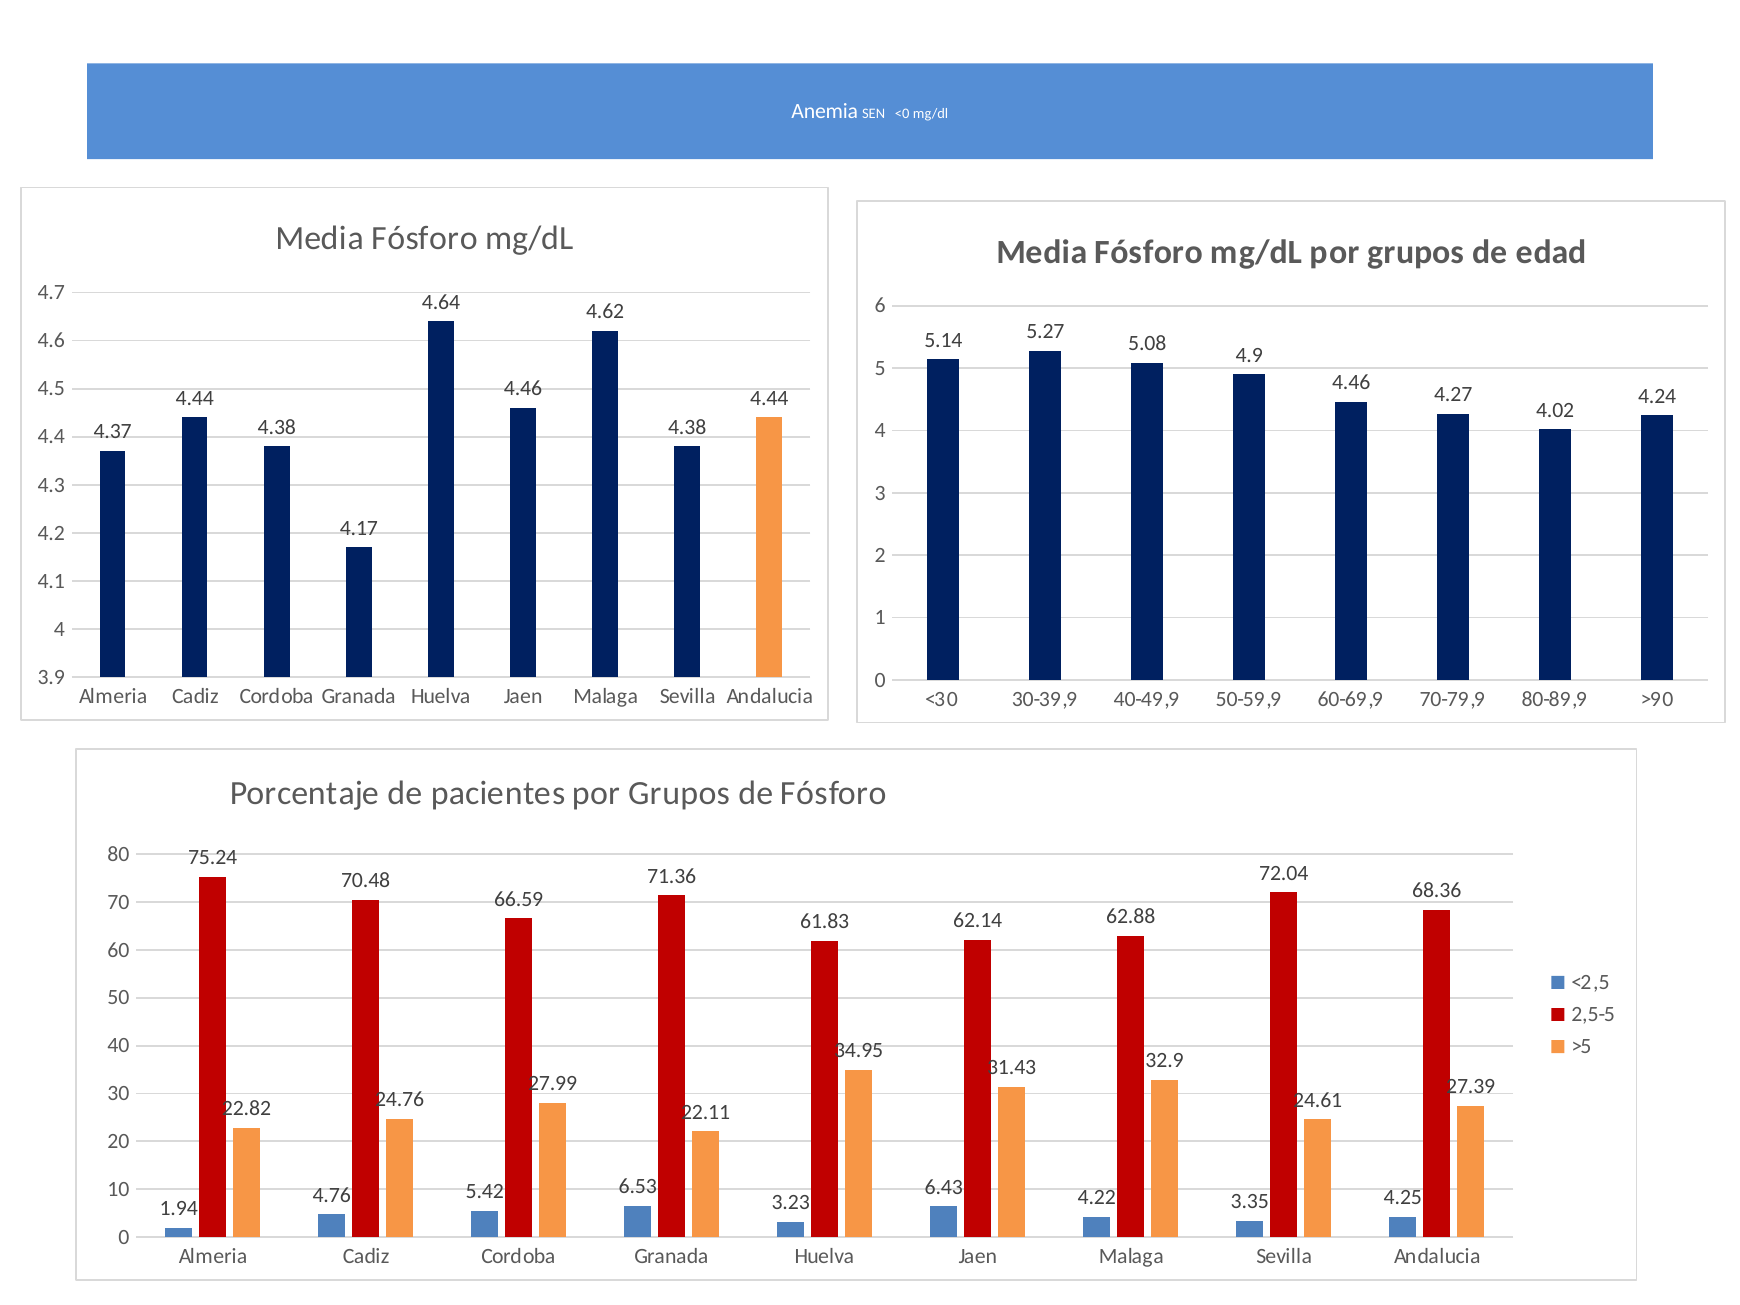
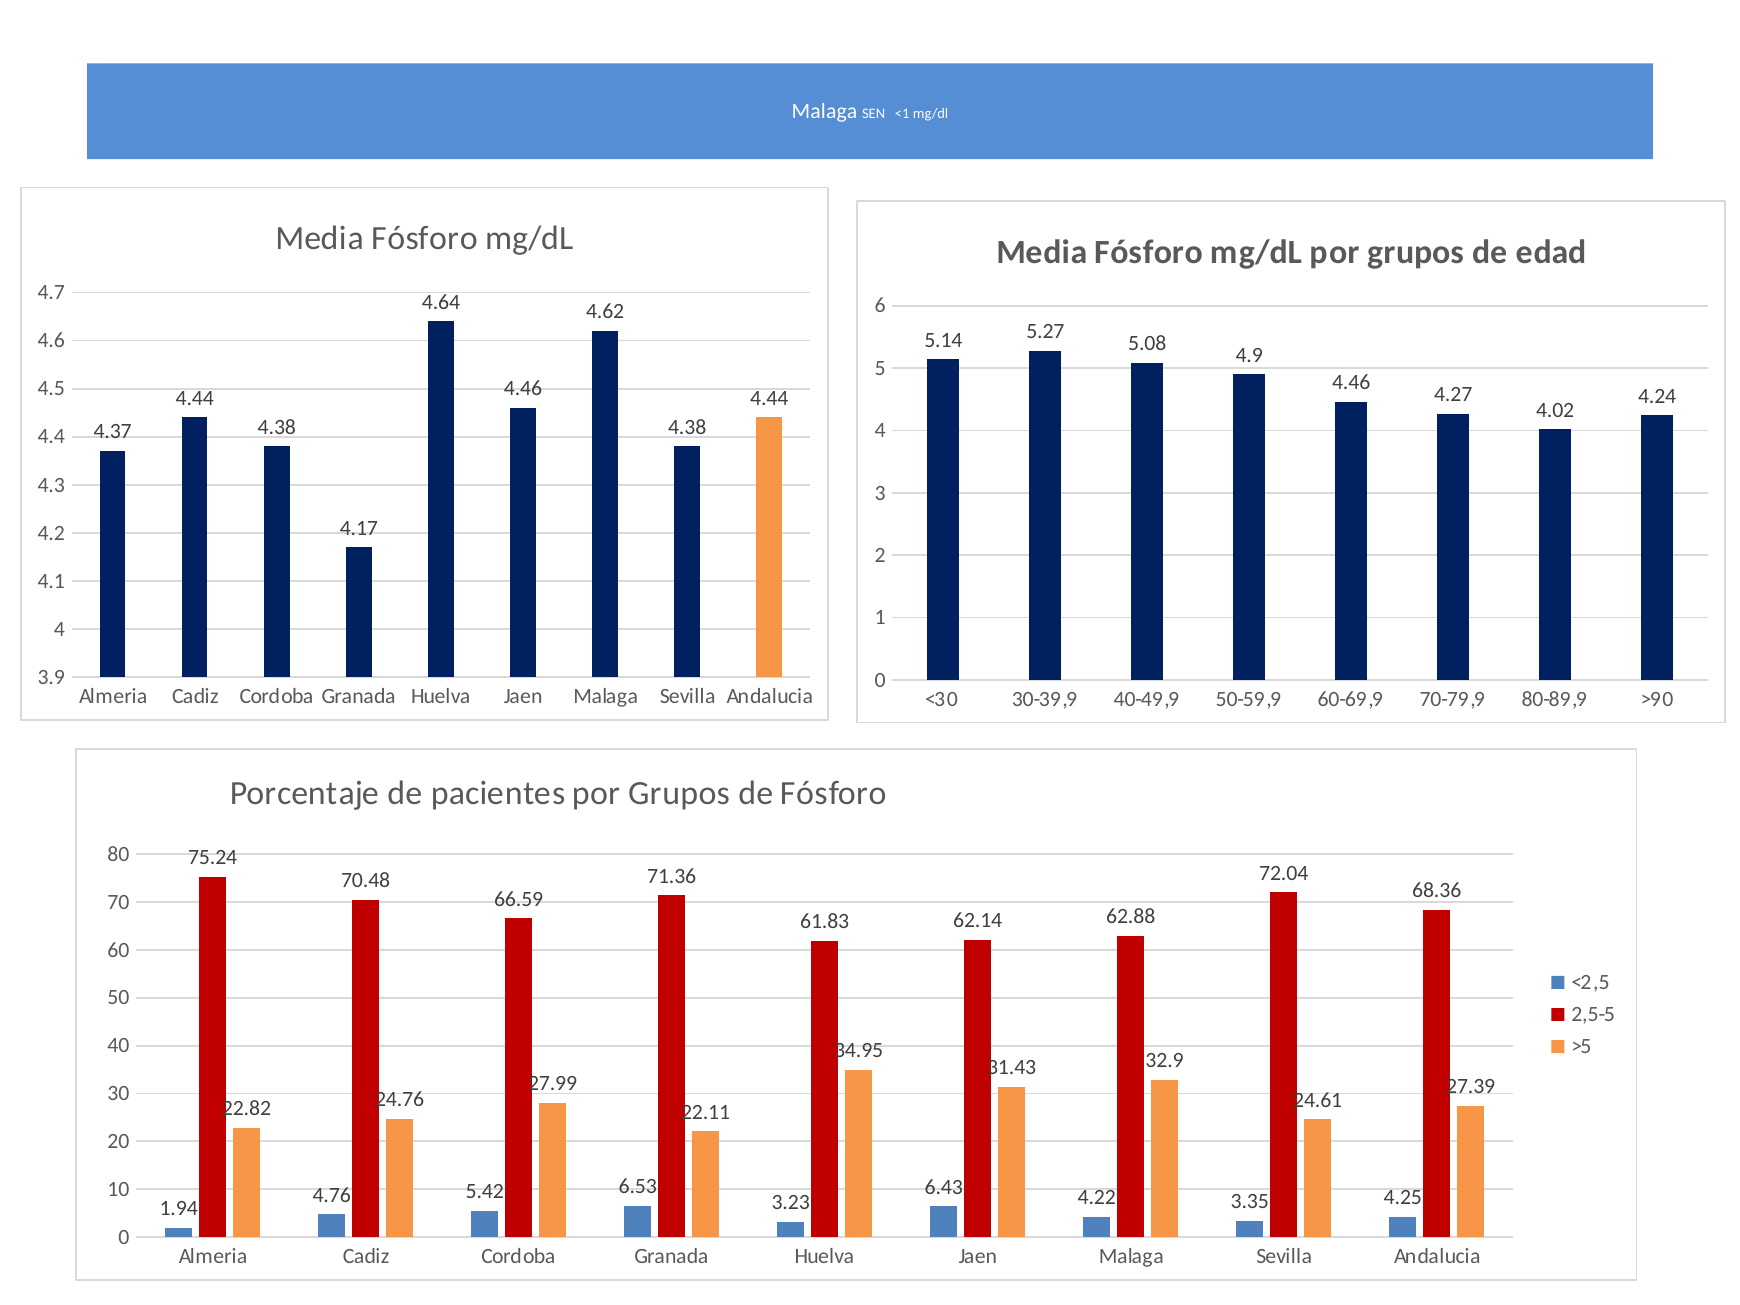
Anemia at (825, 112): Anemia -> Malaga
<0: <0 -> <1
